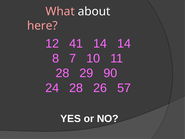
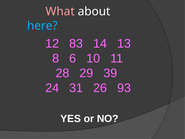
here colour: pink -> light blue
41: 41 -> 83
14 14: 14 -> 13
7: 7 -> 6
90: 90 -> 39
24 28: 28 -> 31
57: 57 -> 93
